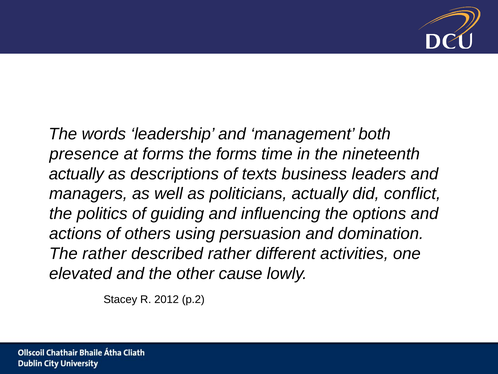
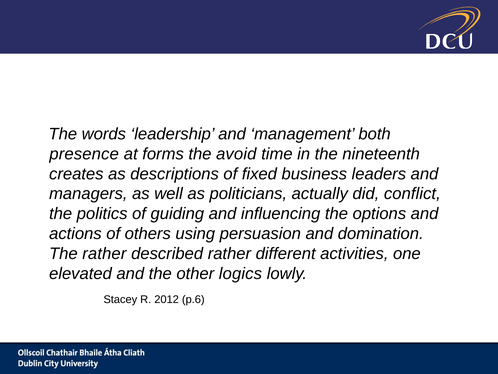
the forms: forms -> avoid
actually at (76, 174): actually -> creates
texts: texts -> fixed
cause: cause -> logics
p.2: p.2 -> p.6
